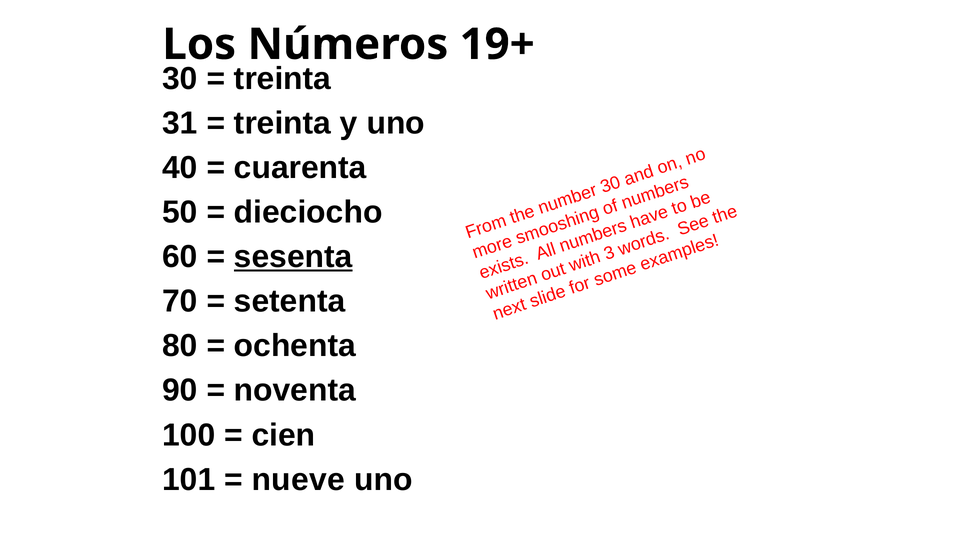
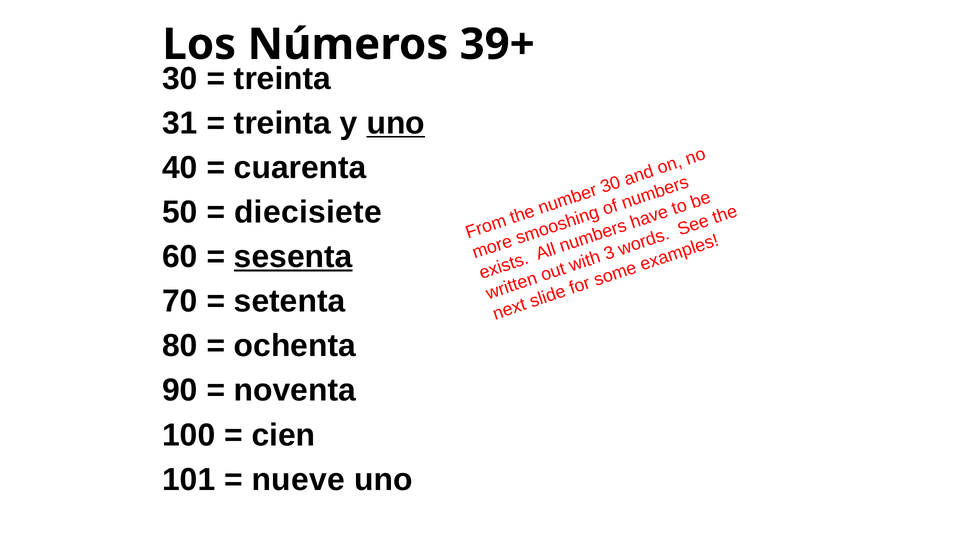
19+: 19+ -> 39+
uno at (396, 123) underline: none -> present
dieciocho: dieciocho -> diecisiete
